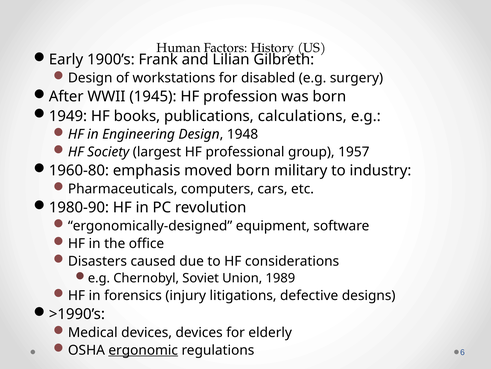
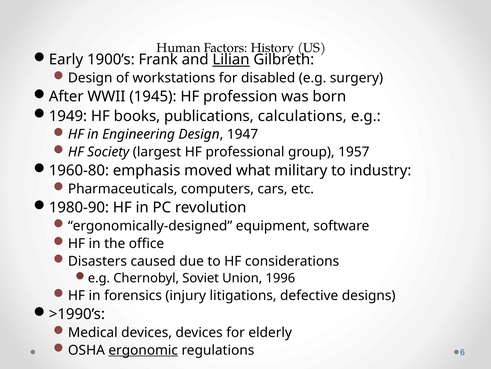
Lilian underline: none -> present
1948: 1948 -> 1947
moved born: born -> what
1989: 1989 -> 1996
